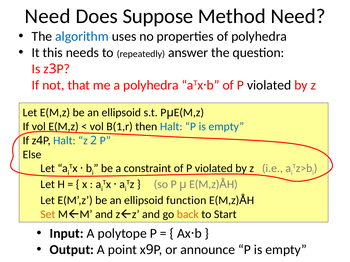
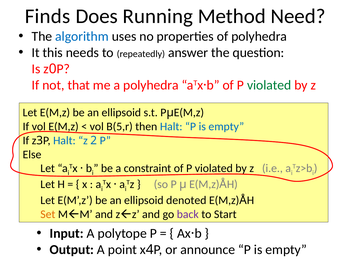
Need at (48, 16): Need -> Finds
Suppose: Suppose -> Running
3: 3 -> 0
violated at (269, 85) colour: black -> green
B(1,r: B(1,r -> B(5,r
4: 4 -> 3
function: function -> denoted
back colour: orange -> purple
9: 9 -> 4
